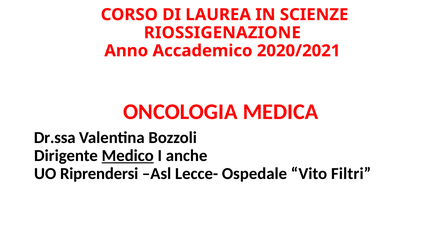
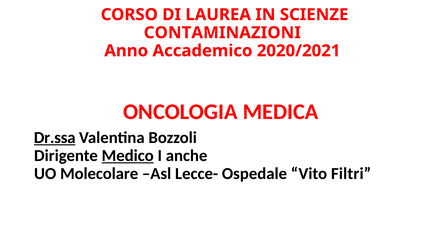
RIOSSIGENAZIONE: RIOSSIGENAZIONE -> CONTAMINAZIONI
Dr.ssa underline: none -> present
Riprendersi: Riprendersi -> Molecolare
